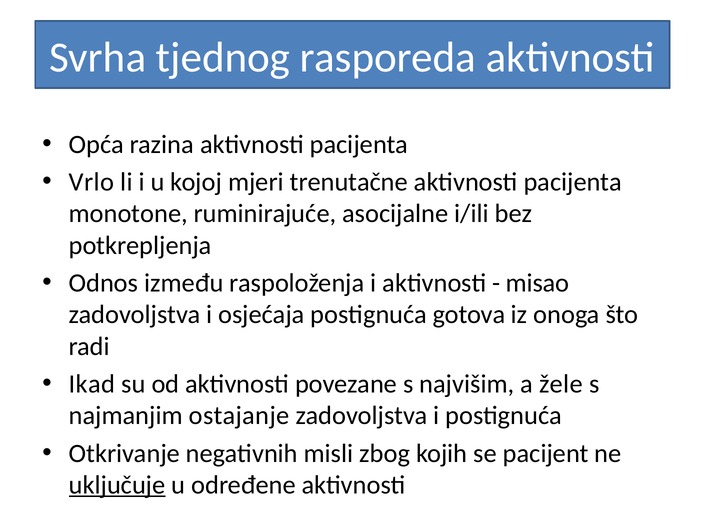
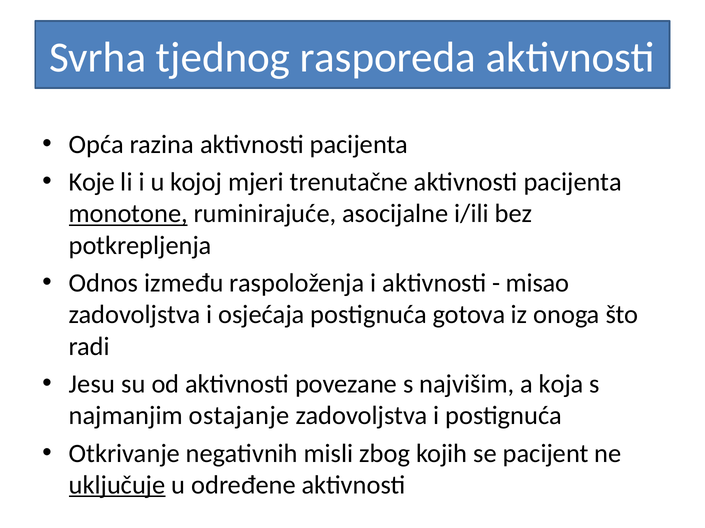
Vrlo: Vrlo -> Koje
monotone underline: none -> present
Ikad: Ikad -> Jesu
žele: žele -> koja
